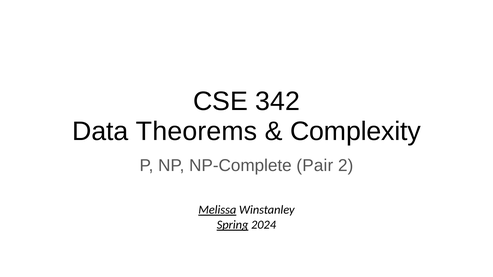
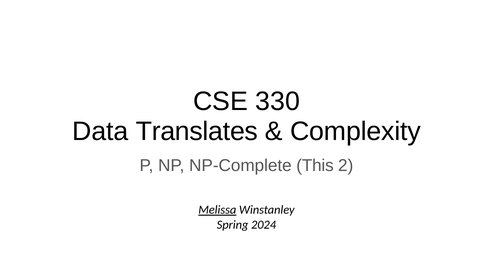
342: 342 -> 330
Theorems: Theorems -> Translates
Pair: Pair -> This
Spring underline: present -> none
